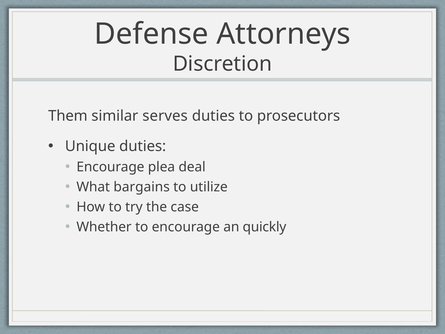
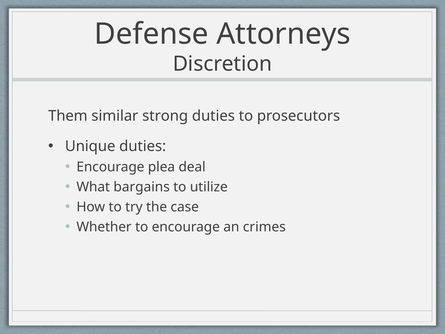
serves: serves -> strong
quickly: quickly -> crimes
